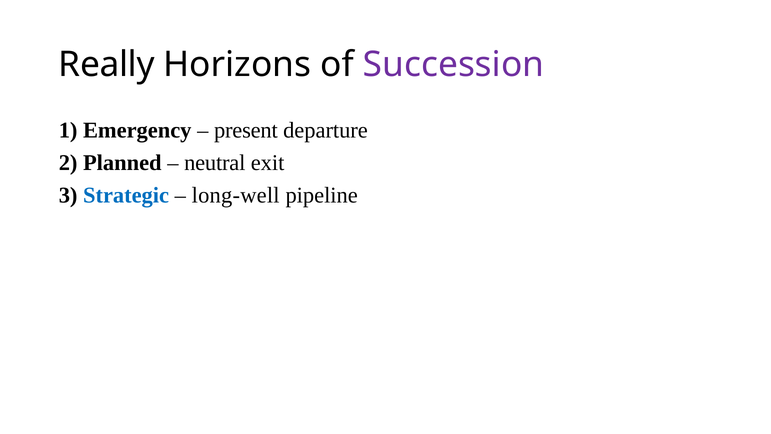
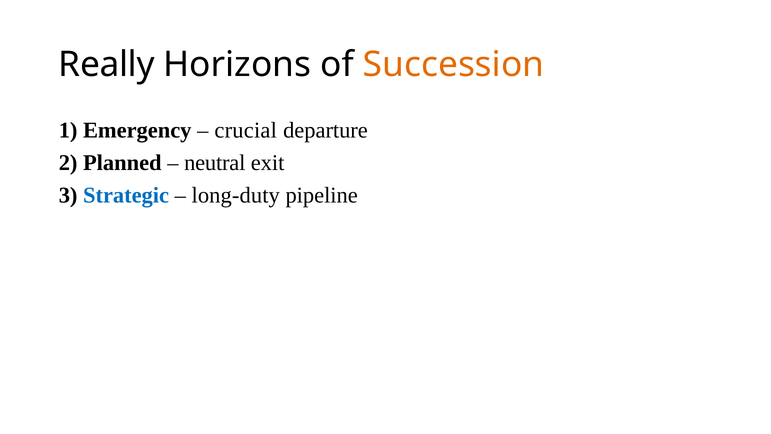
Succession colour: purple -> orange
present: present -> crucial
long-well: long-well -> long-duty
